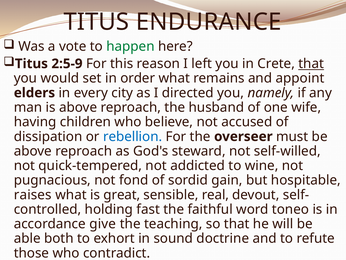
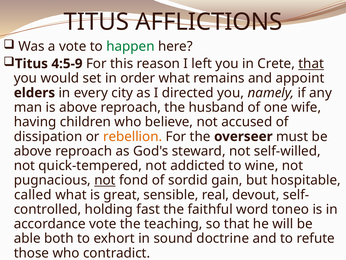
ENDURANCE: ENDURANCE -> AFFLICTIONS
2:5-9: 2:5-9 -> 4:5-9
rebellion colour: blue -> orange
not at (105, 180) underline: none -> present
raises: raises -> called
accordance give: give -> vote
